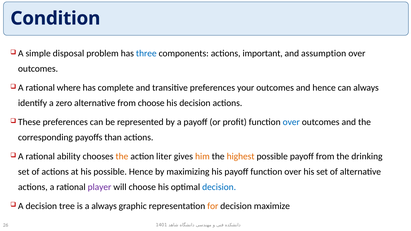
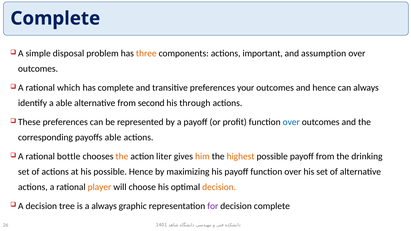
Condition at (55, 18): Condition -> Complete
three colour: blue -> orange
where: where -> which
a zero: zero -> able
from choose: choose -> second
his decision: decision -> through
payoffs than: than -> able
ability: ability -> bottle
player colour: purple -> orange
decision at (219, 187) colour: blue -> orange
for colour: orange -> purple
decision maximize: maximize -> complete
